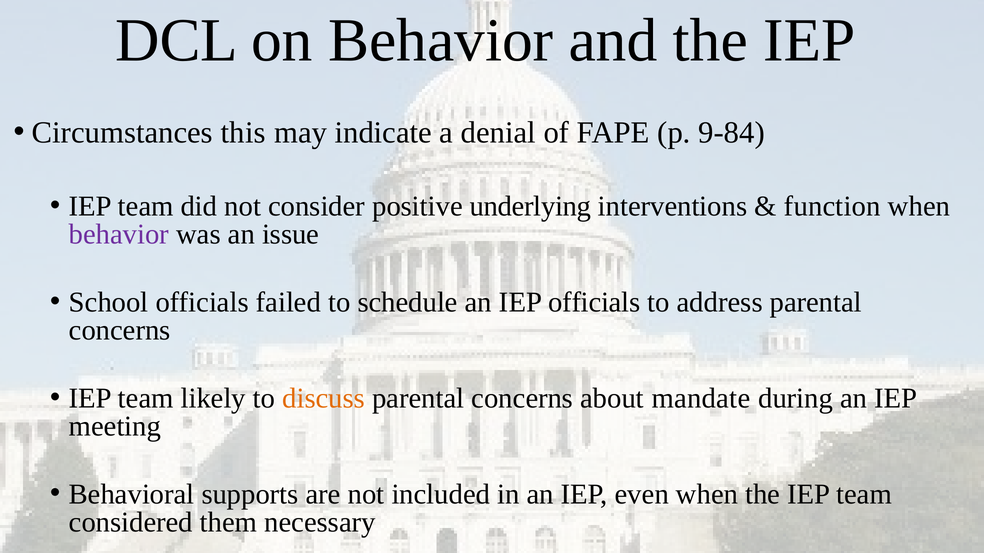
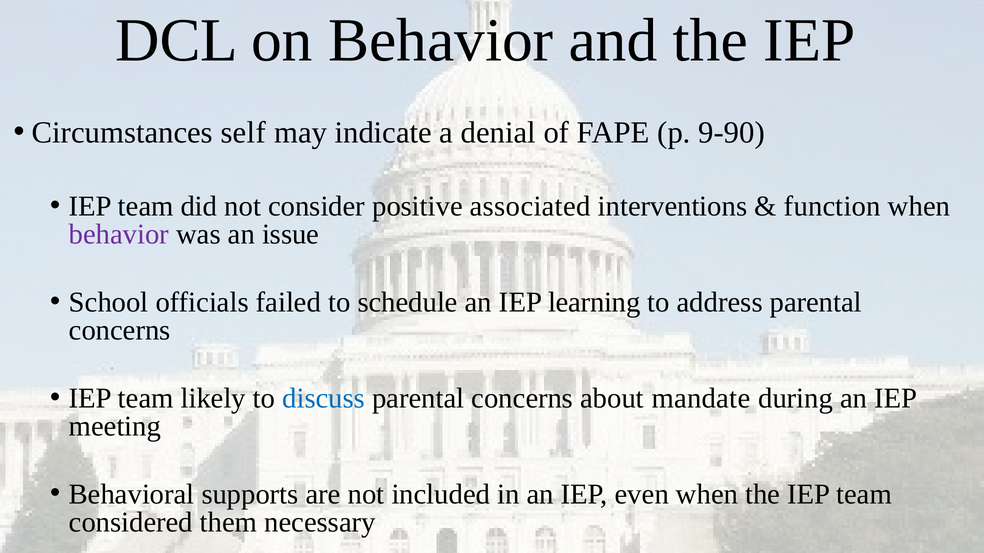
this: this -> self
9-84: 9-84 -> 9-90
underlying: underlying -> associated
IEP officials: officials -> learning
discuss colour: orange -> blue
